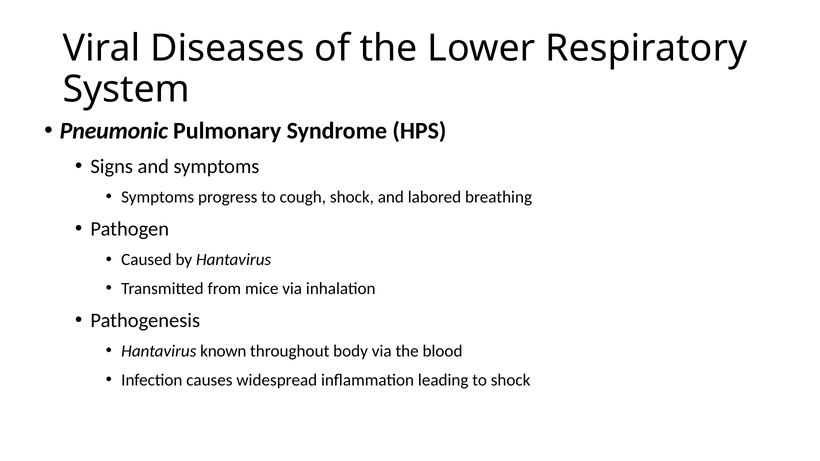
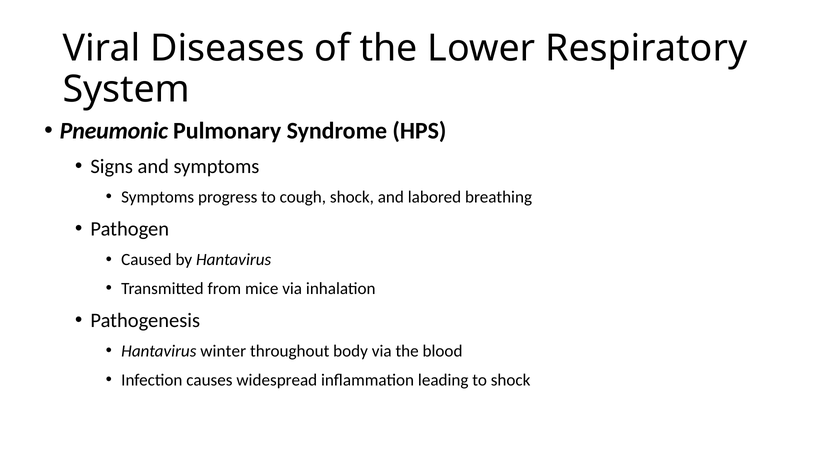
known: known -> winter
